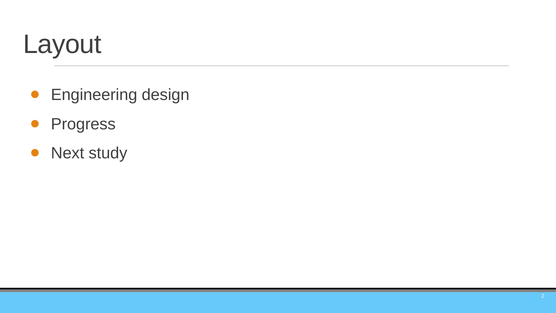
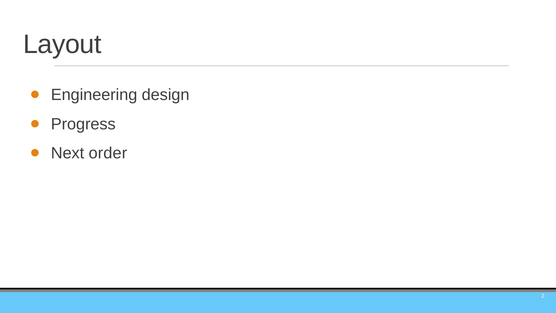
study: study -> order
